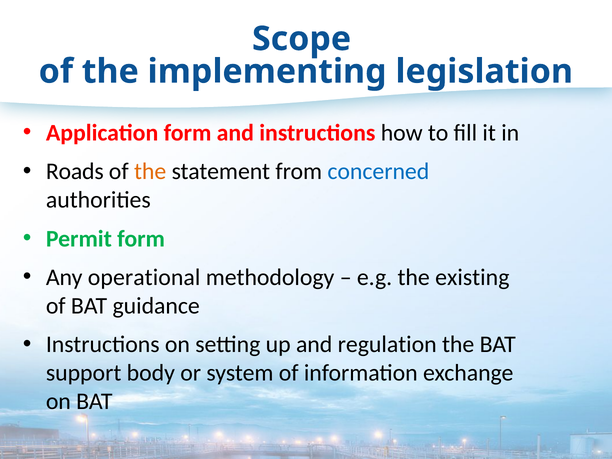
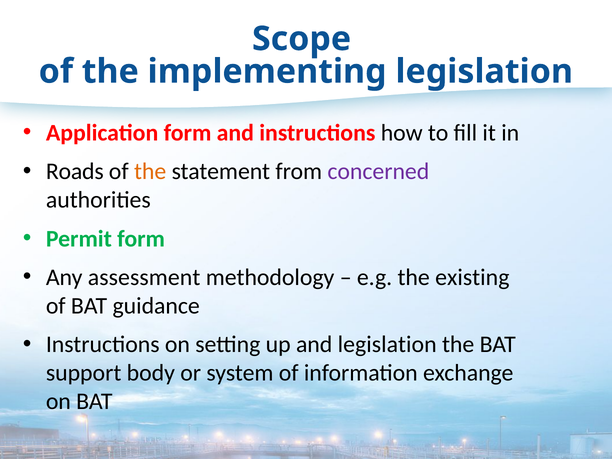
concerned colour: blue -> purple
operational: operational -> assessment
and regulation: regulation -> legislation
